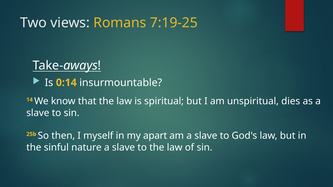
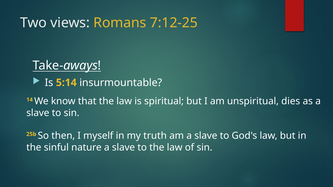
7:19-25: 7:19-25 -> 7:12-25
0:14: 0:14 -> 5:14
apart: apart -> truth
